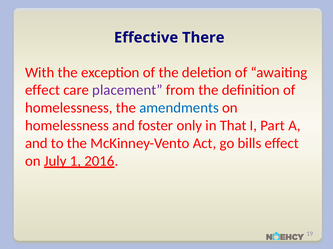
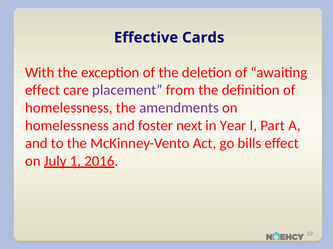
There: There -> Cards
amendments colour: blue -> purple
only: only -> next
That: That -> Year
